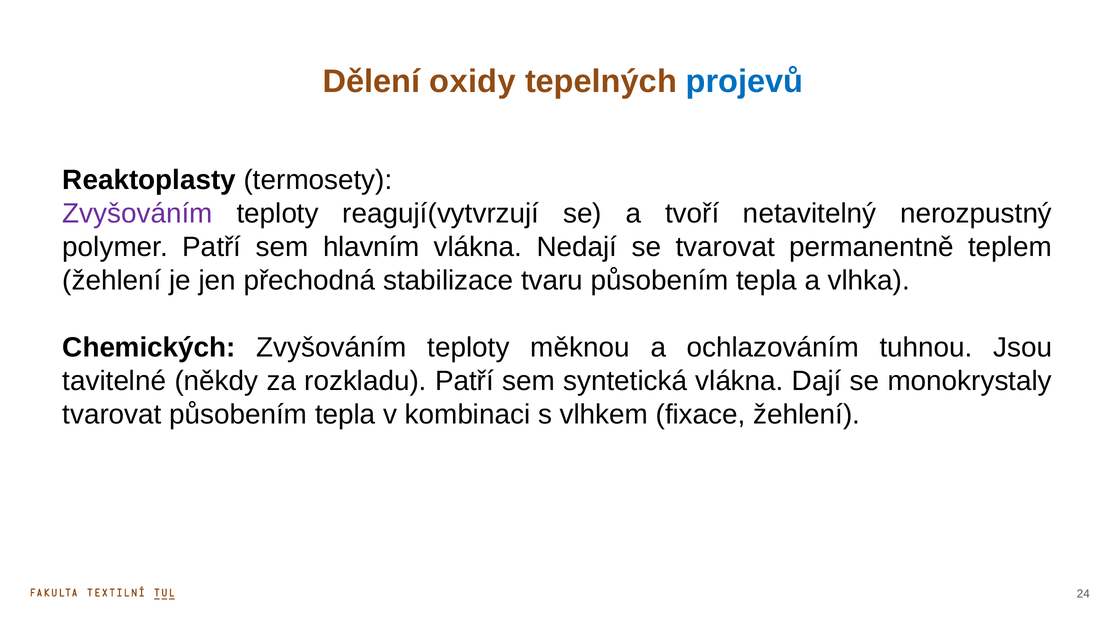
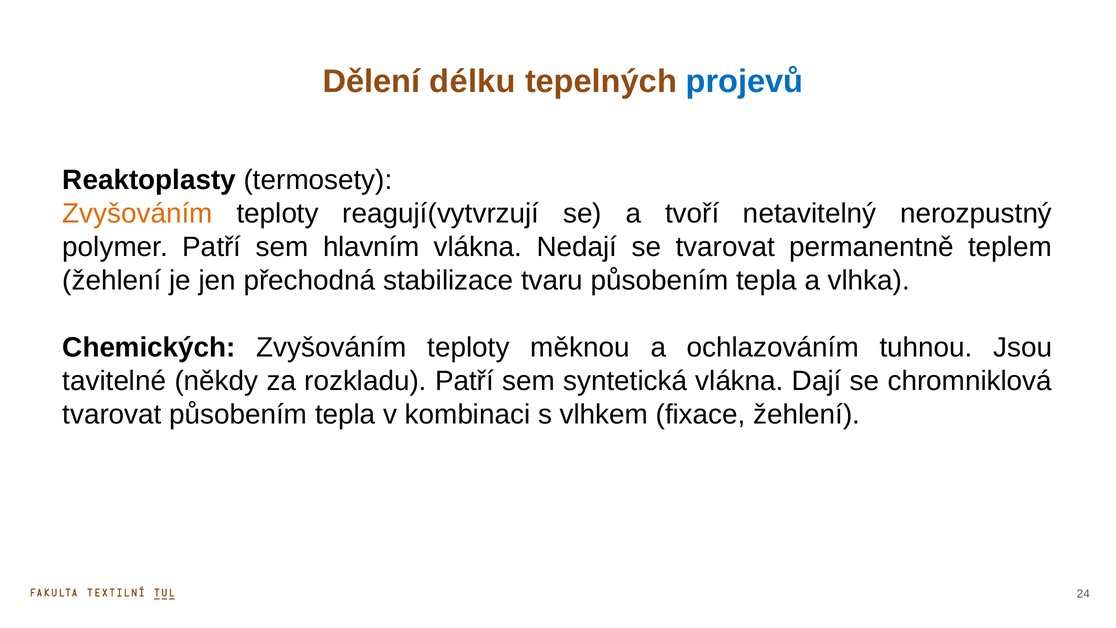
oxidy: oxidy -> délku
Zvyšováním at (138, 214) colour: purple -> orange
monokrystaly: monokrystaly -> chromniklová
